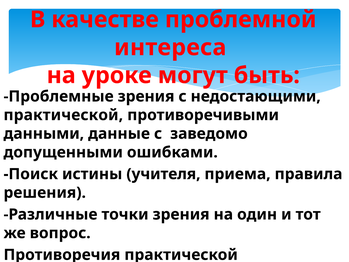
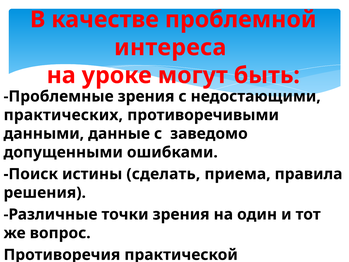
практической at (63, 115): практической -> практических
учителя: учителя -> сделать
